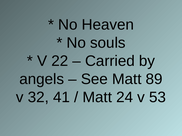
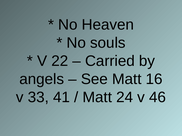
89: 89 -> 16
32: 32 -> 33
53: 53 -> 46
